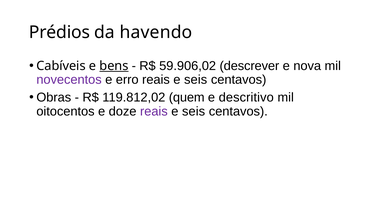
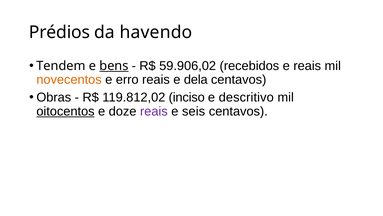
Cabíveis: Cabíveis -> Tendem
descrever: descrever -> recebidos
e nova: nova -> reais
novecentos colour: purple -> orange
seis at (196, 79): seis -> dela
quem: quem -> inciso
oitocentos underline: none -> present
